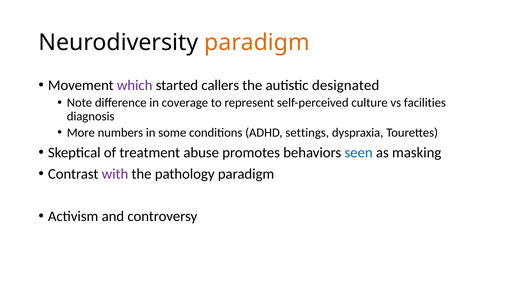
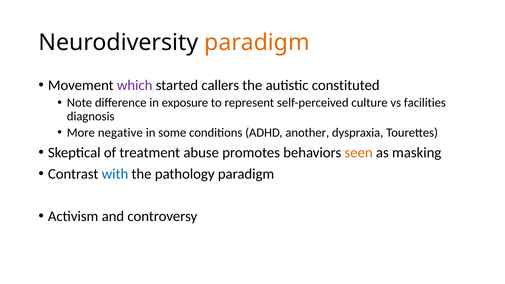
designated: designated -> constituted
coverage: coverage -> exposure
numbers: numbers -> negative
settings: settings -> another
seen colour: blue -> orange
with colour: purple -> blue
